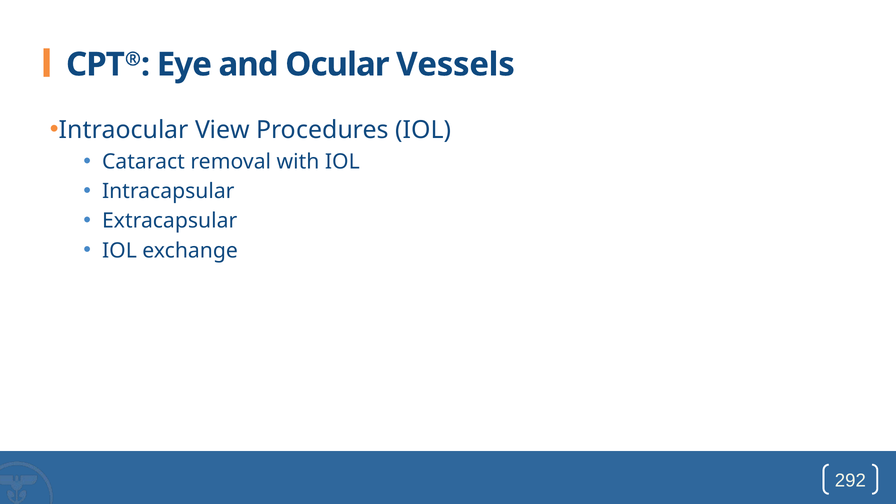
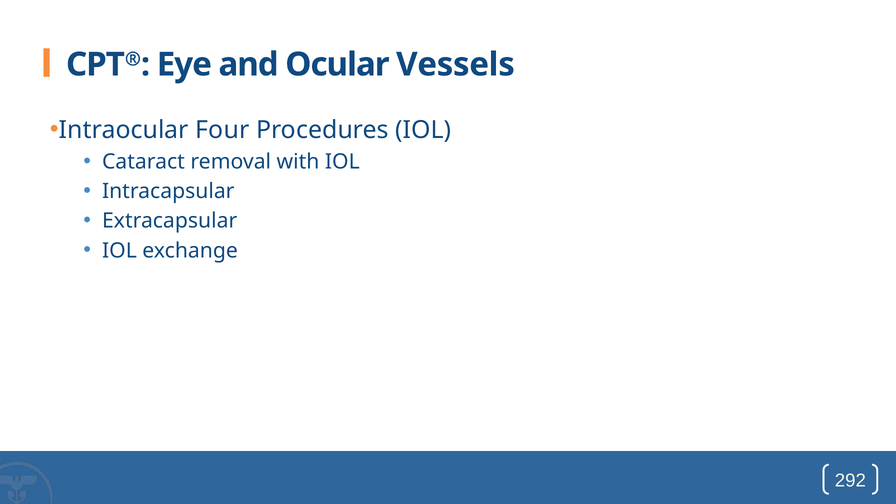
View: View -> Four
